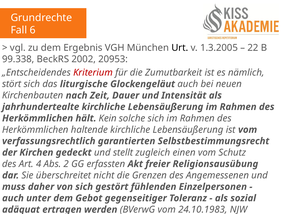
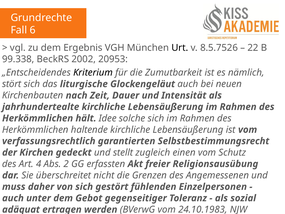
1.3.2005: 1.3.2005 -> 8.5.7526
Kriterium colour: red -> black
Kein: Kein -> Idee
